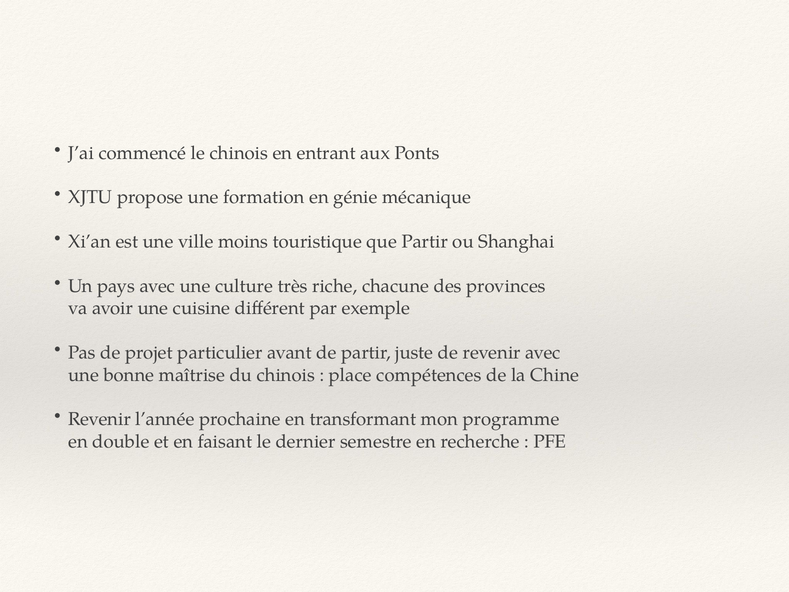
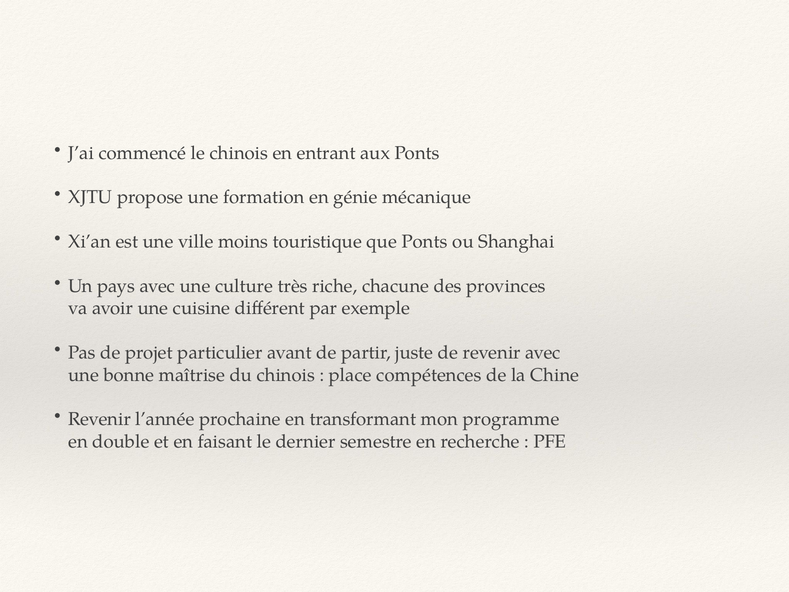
que Partir: Partir -> Ponts
